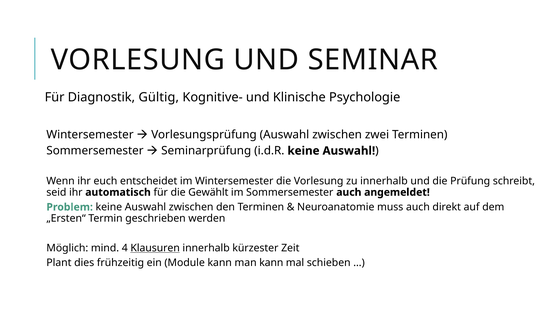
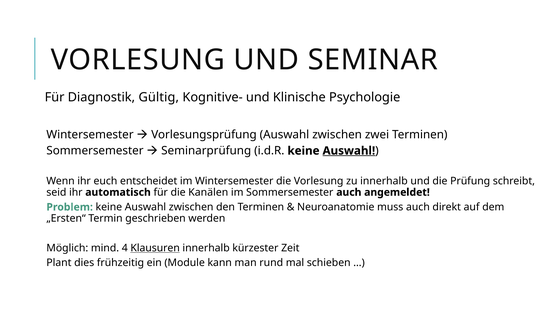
Auswahl at (349, 150) underline: none -> present
Gewählt: Gewählt -> Kanälen
man kann: kann -> rund
